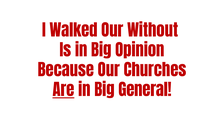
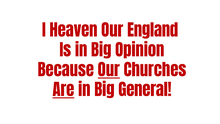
Walked: Walked -> Heaven
Without: Without -> England
Our at (109, 71) underline: none -> present
